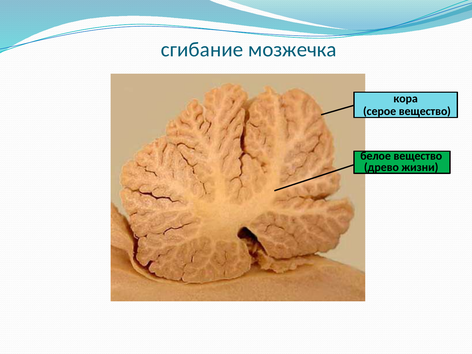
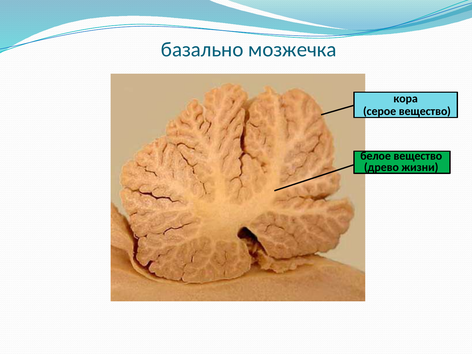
сгибание: сгибание -> базально
